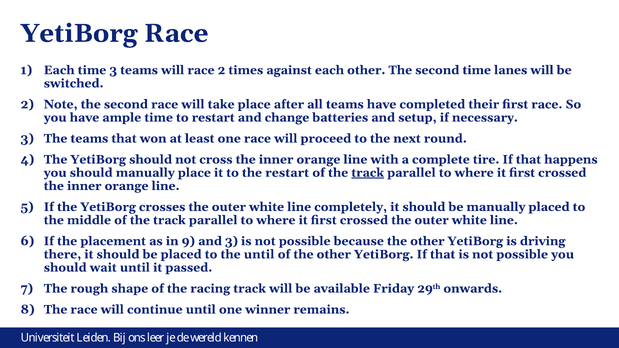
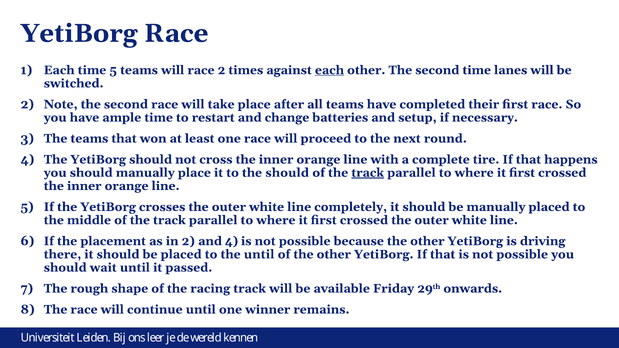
time 3: 3 -> 5
each at (329, 70) underline: none -> present
the restart: restart -> should
in 9: 9 -> 2
and 3: 3 -> 4
